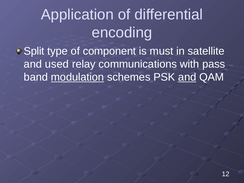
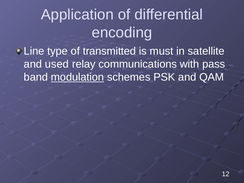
Split: Split -> Line
component: component -> transmitted
and at (187, 77) underline: present -> none
